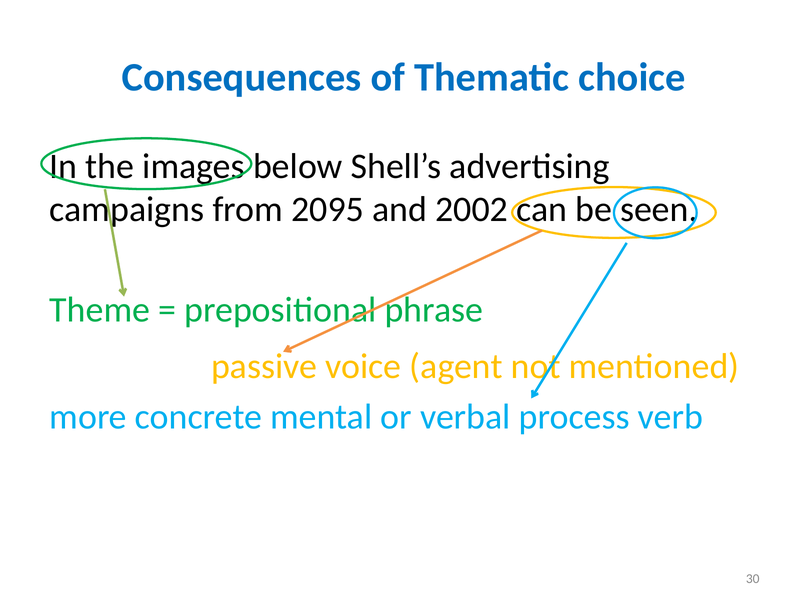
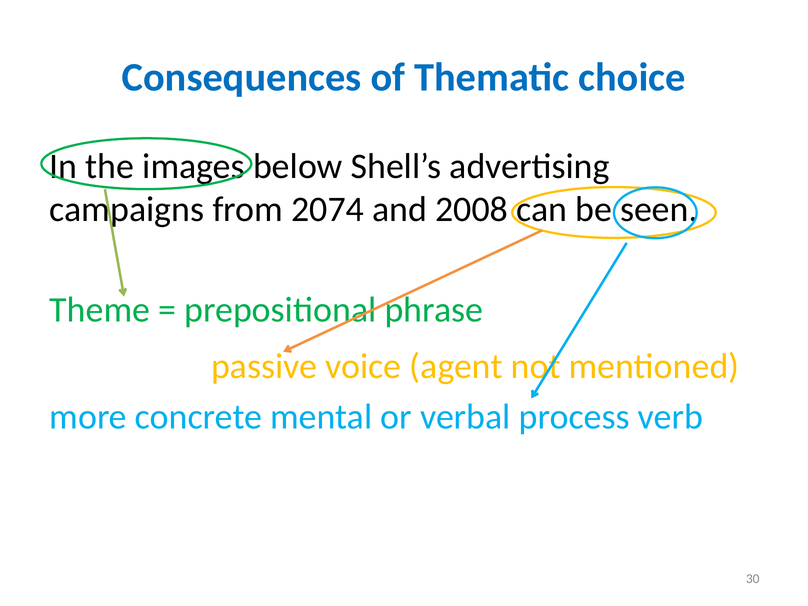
2095: 2095 -> 2074
2002: 2002 -> 2008
